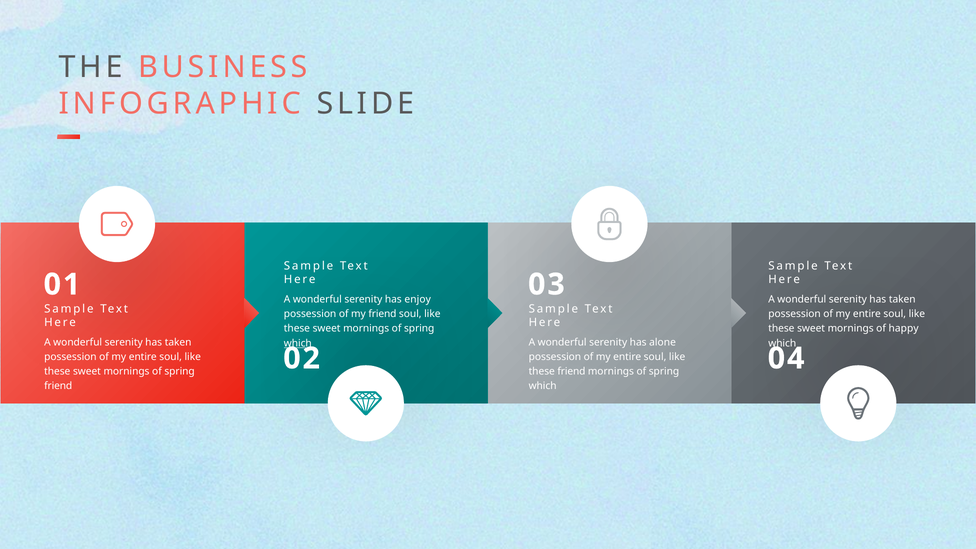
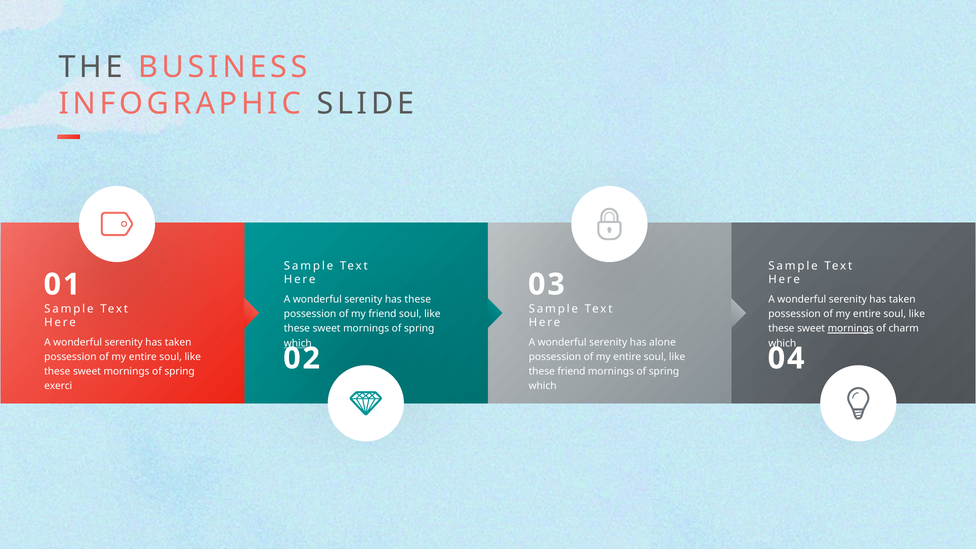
has enjoy: enjoy -> these
mornings at (851, 329) underline: none -> present
happy: happy -> charm
friend at (58, 386): friend -> exerci
